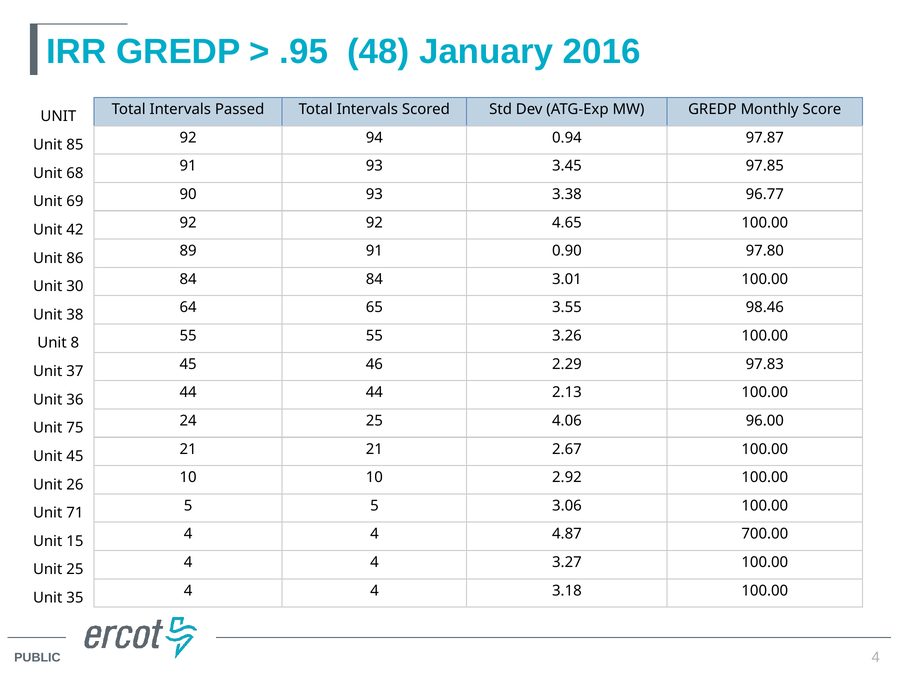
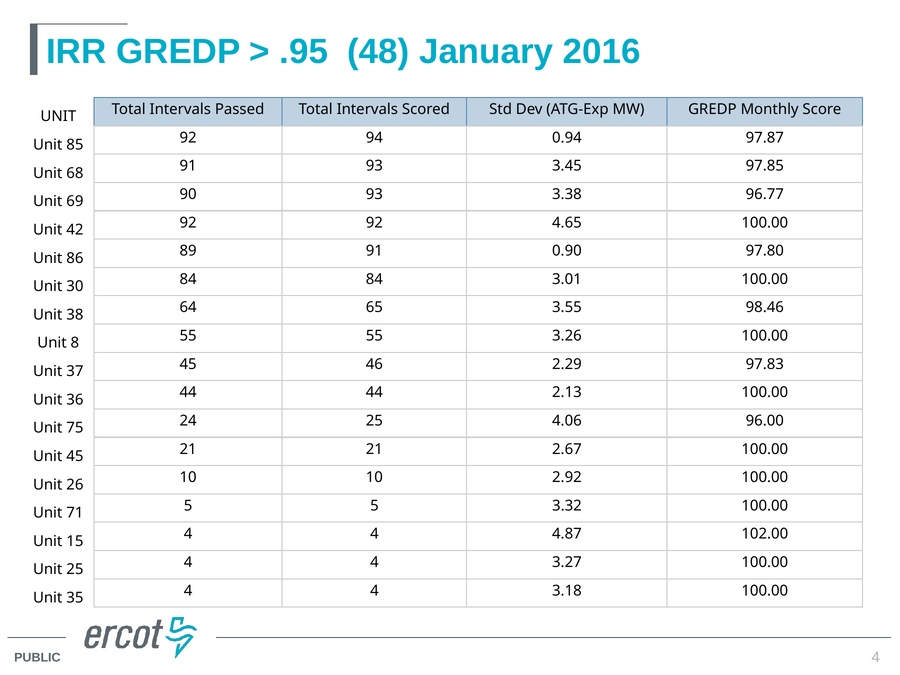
3.06: 3.06 -> 3.32
700.00: 700.00 -> 102.00
